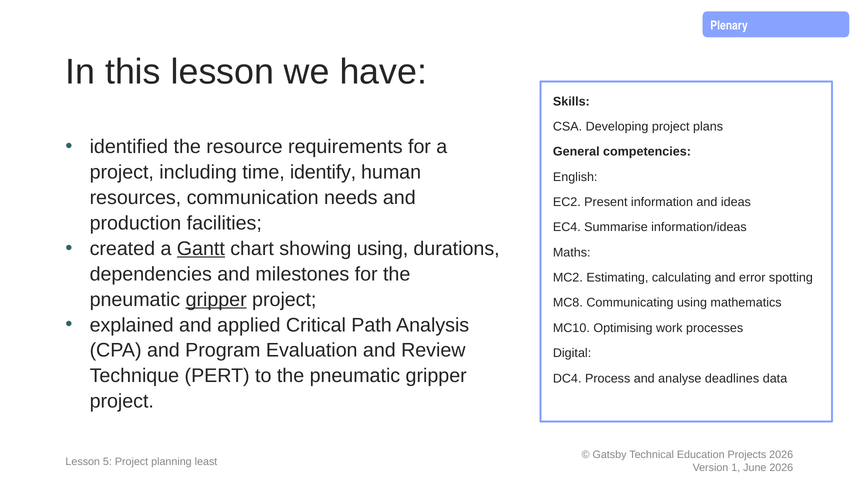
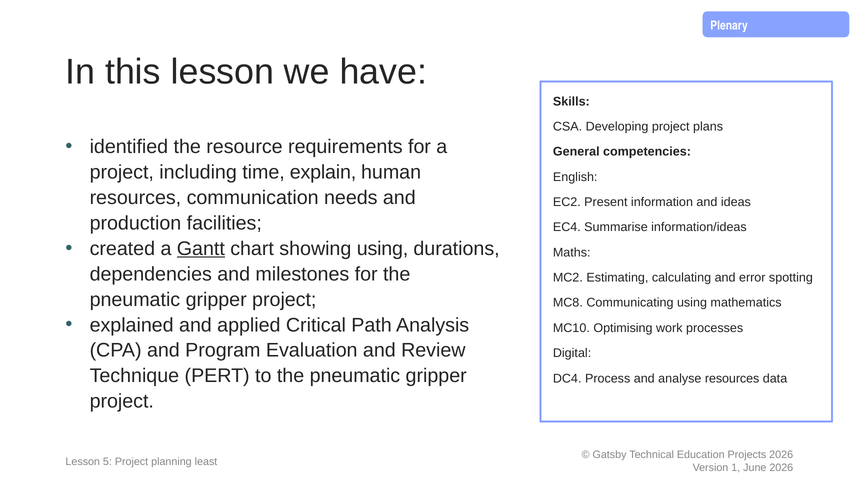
identify: identify -> explain
gripper at (216, 300) underline: present -> none
analyse deadlines: deadlines -> resources
